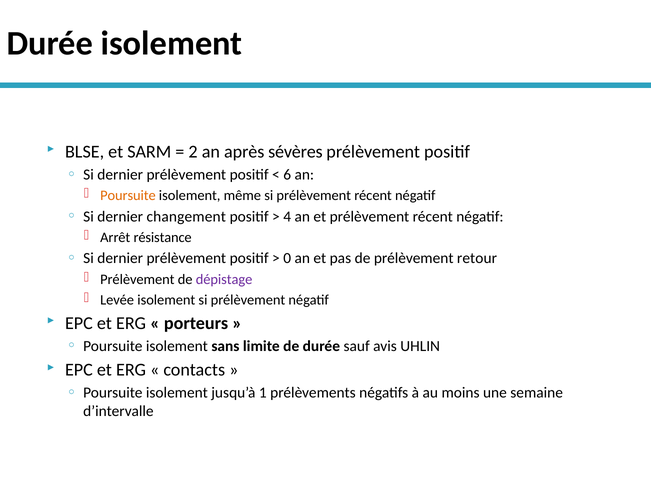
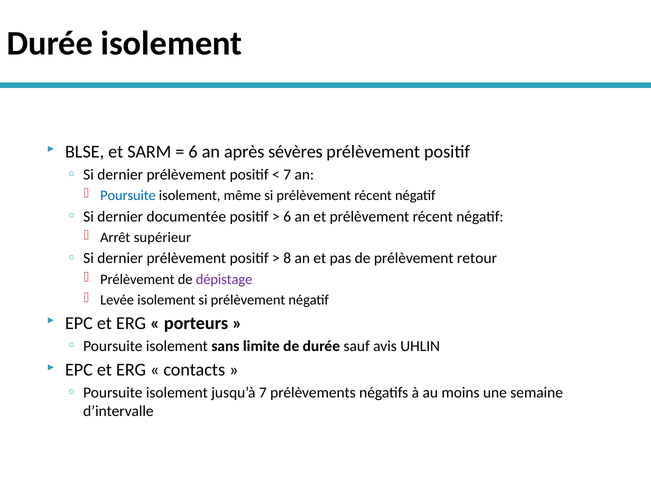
2 at (193, 152): 2 -> 6
6 at (287, 175): 6 -> 7
Poursuite at (128, 196) colour: orange -> blue
changement: changement -> documentée
4 at (287, 217): 4 -> 6
résistance: résistance -> supérieur
0: 0 -> 8
jusqu’à 1: 1 -> 7
